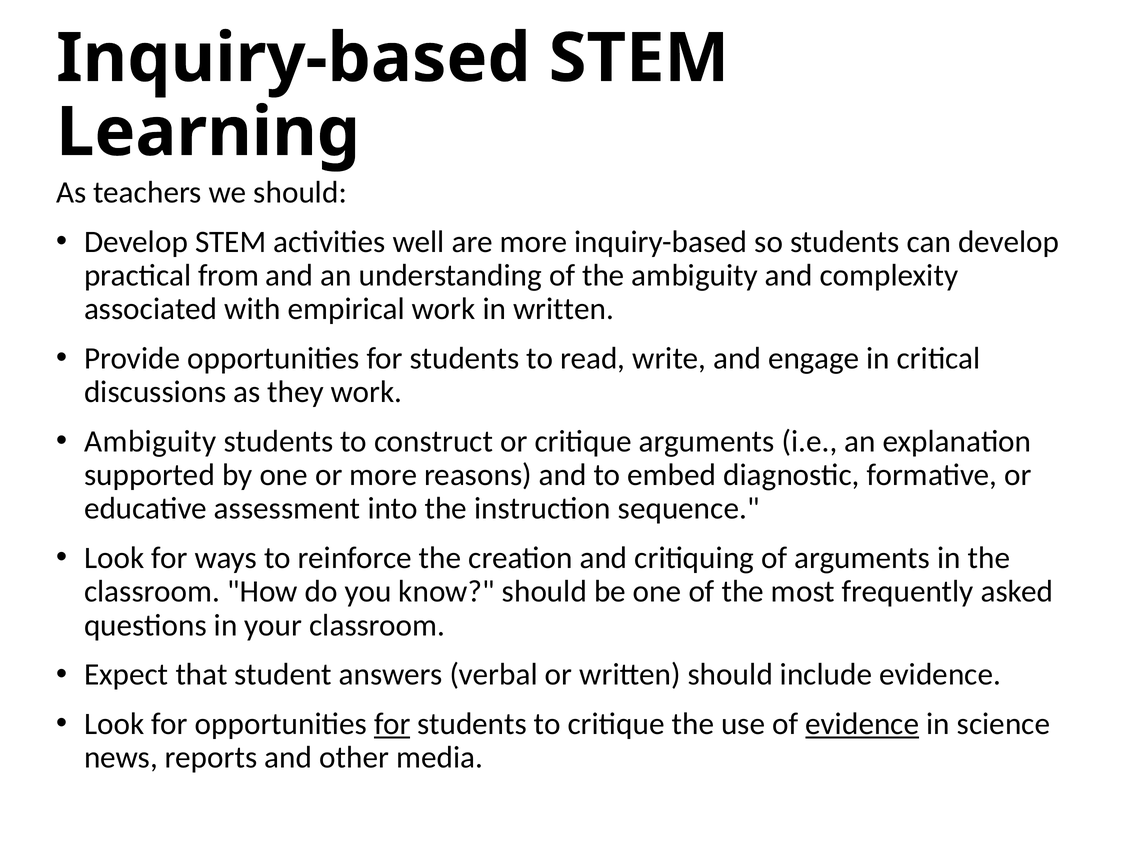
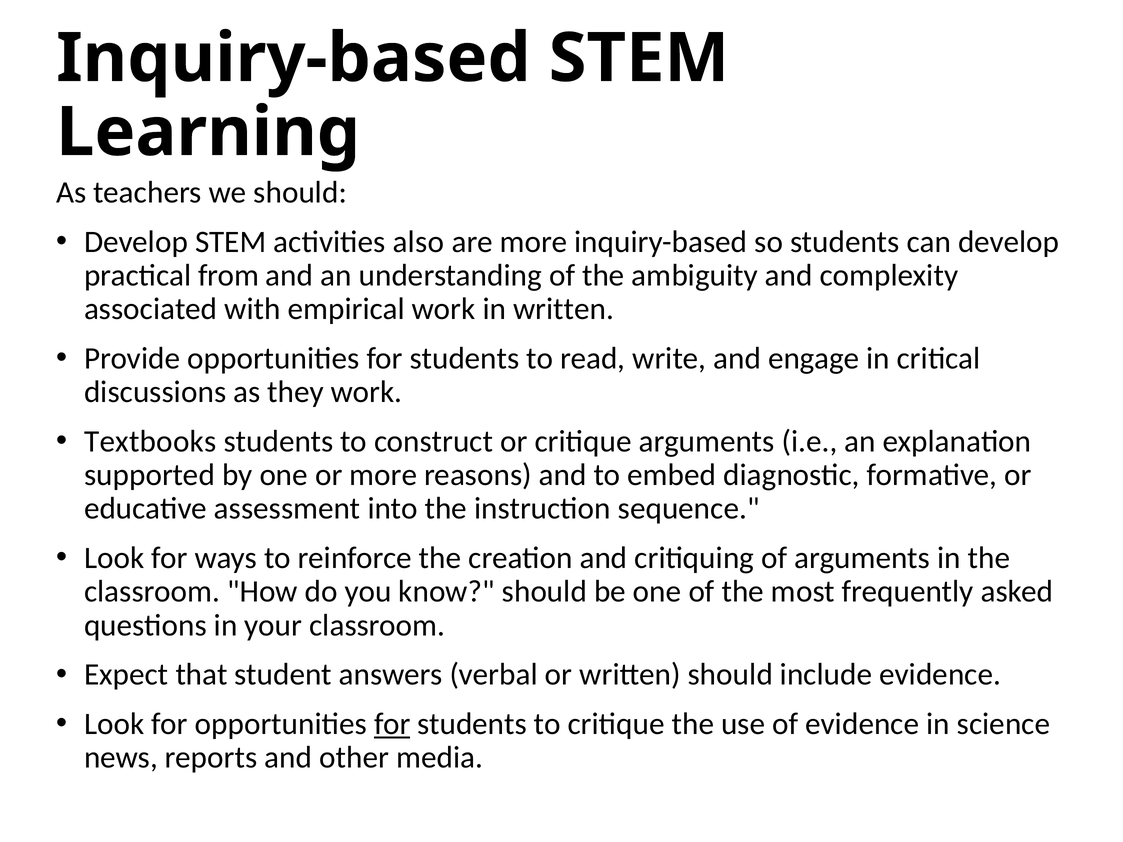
well: well -> also
Ambiguity at (150, 441): Ambiguity -> Textbooks
evidence at (862, 724) underline: present -> none
